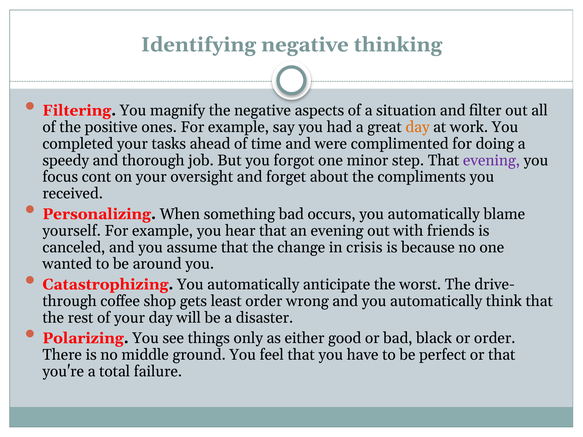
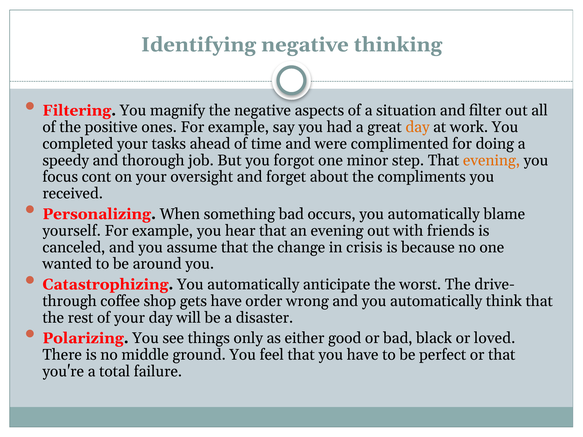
evening at (491, 160) colour: purple -> orange
gets least: least -> have
or order: order -> loved
